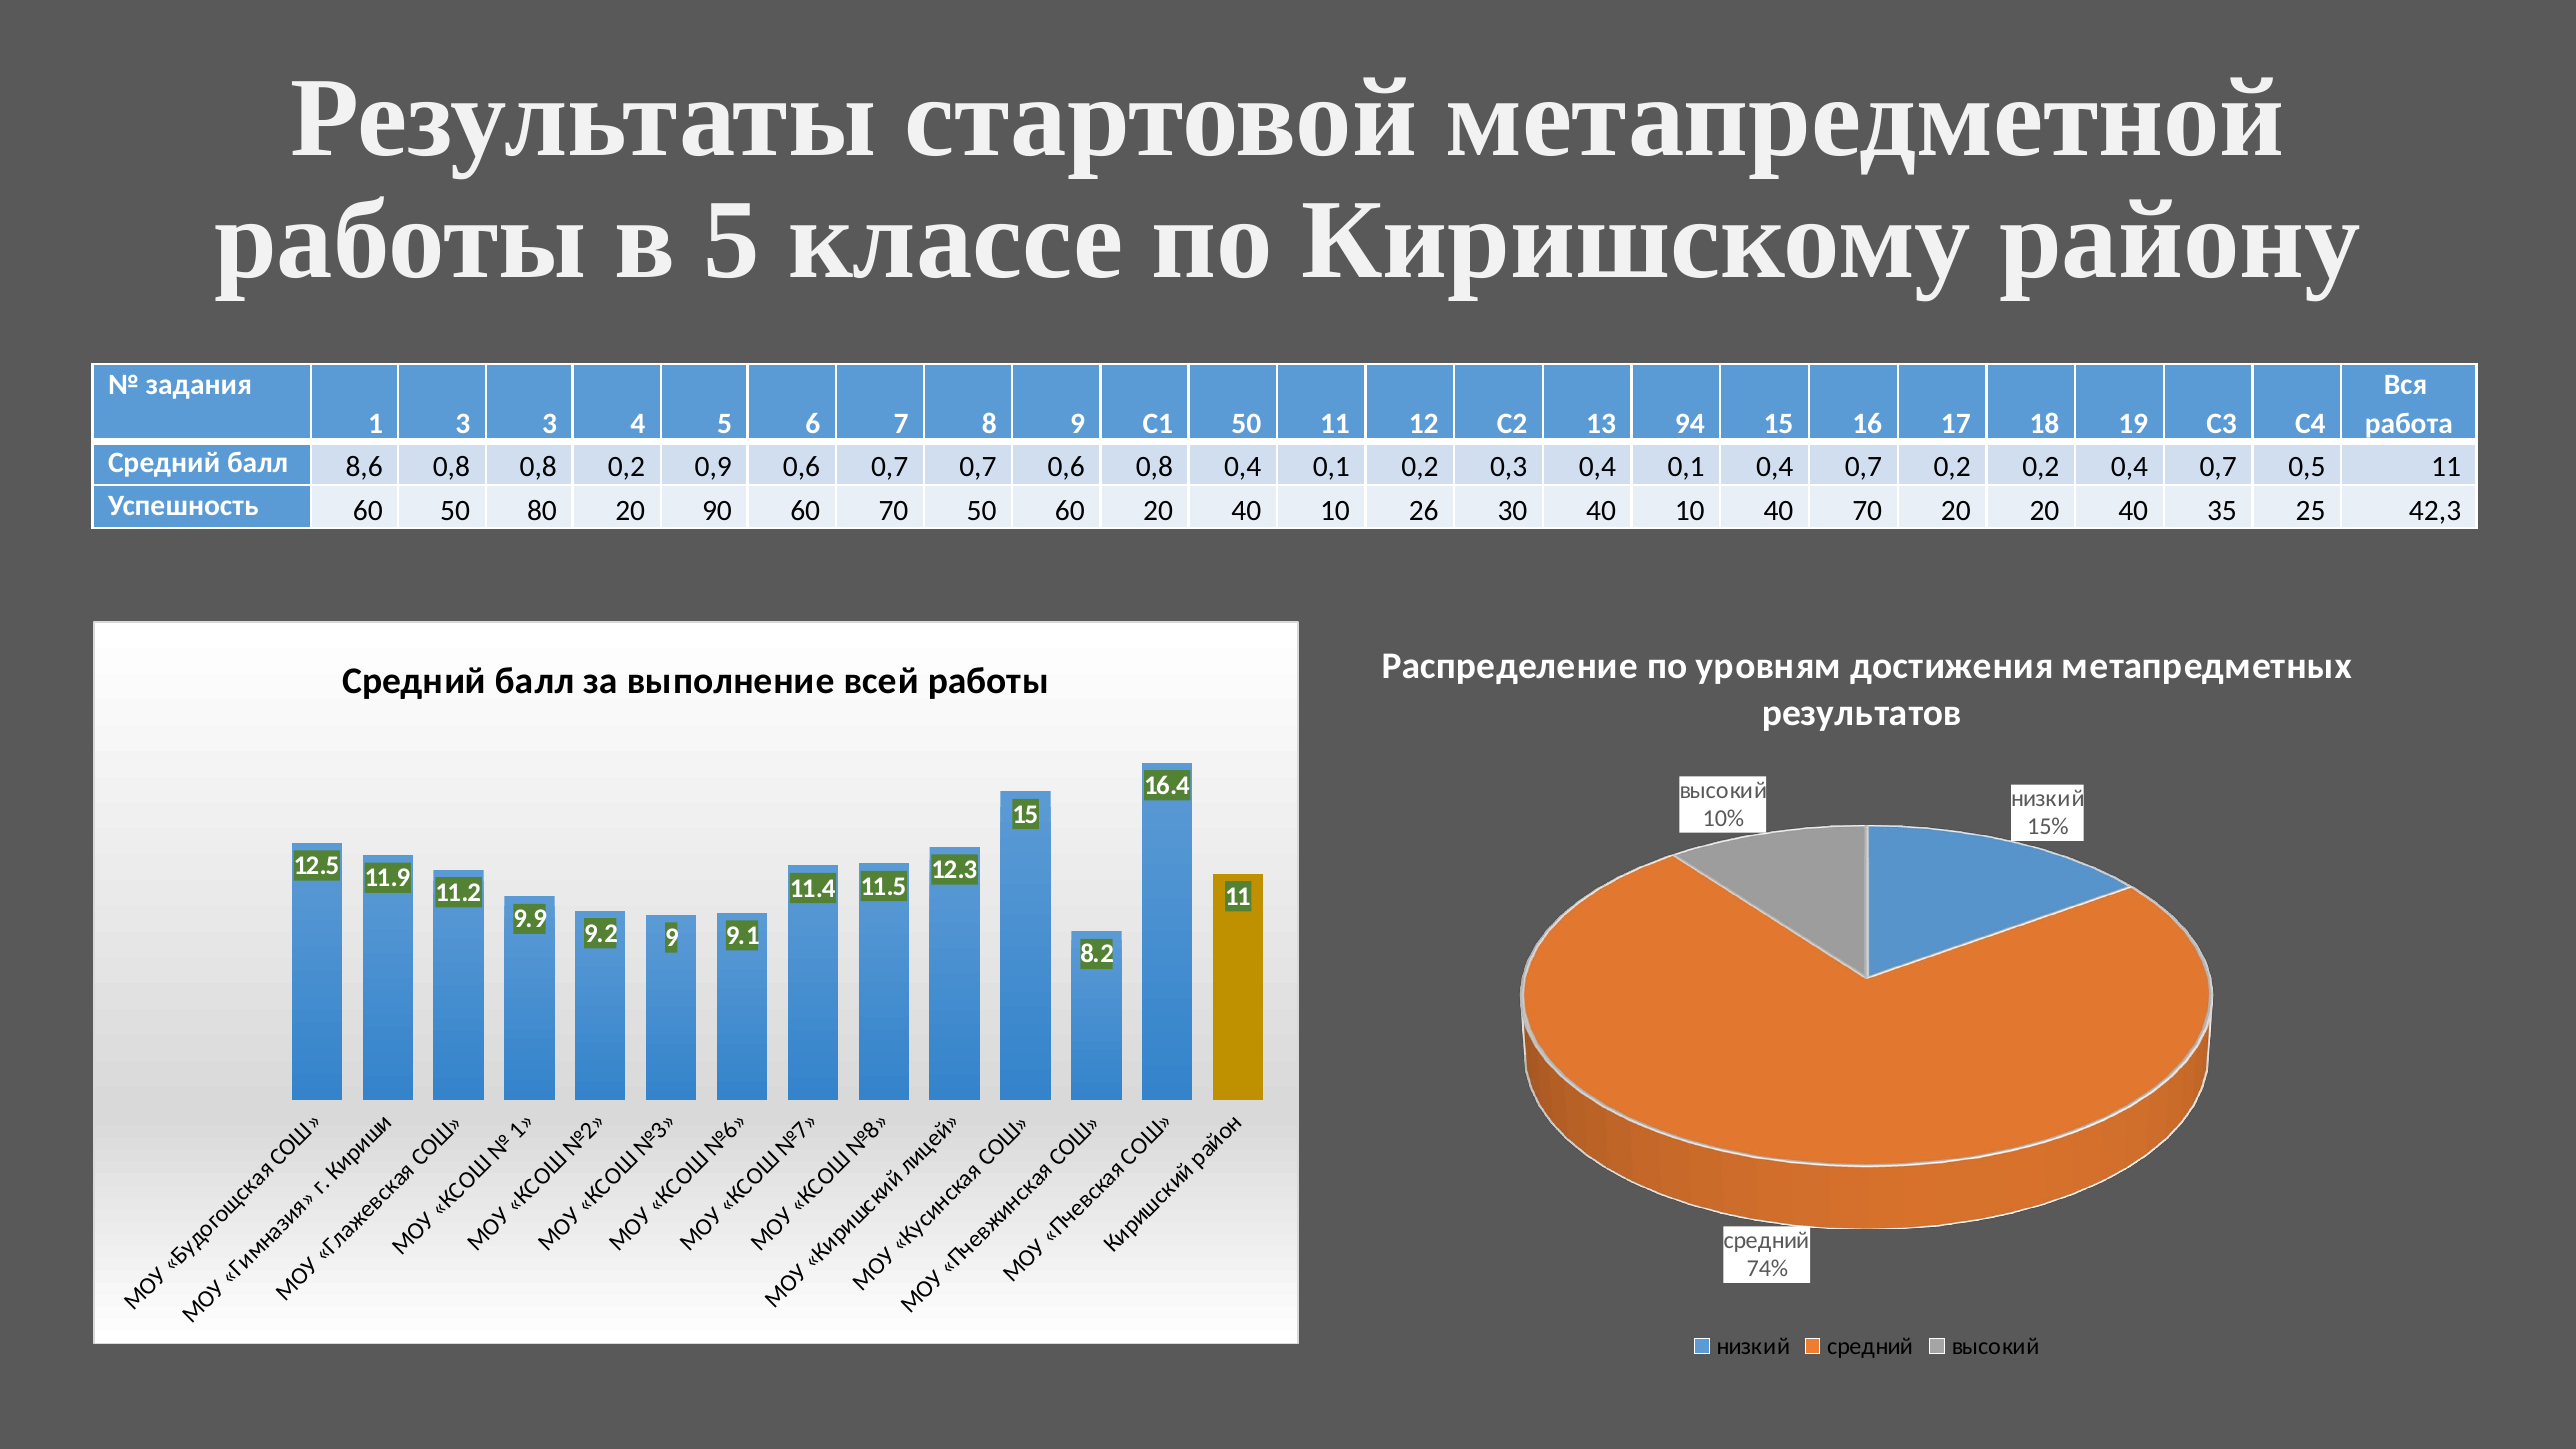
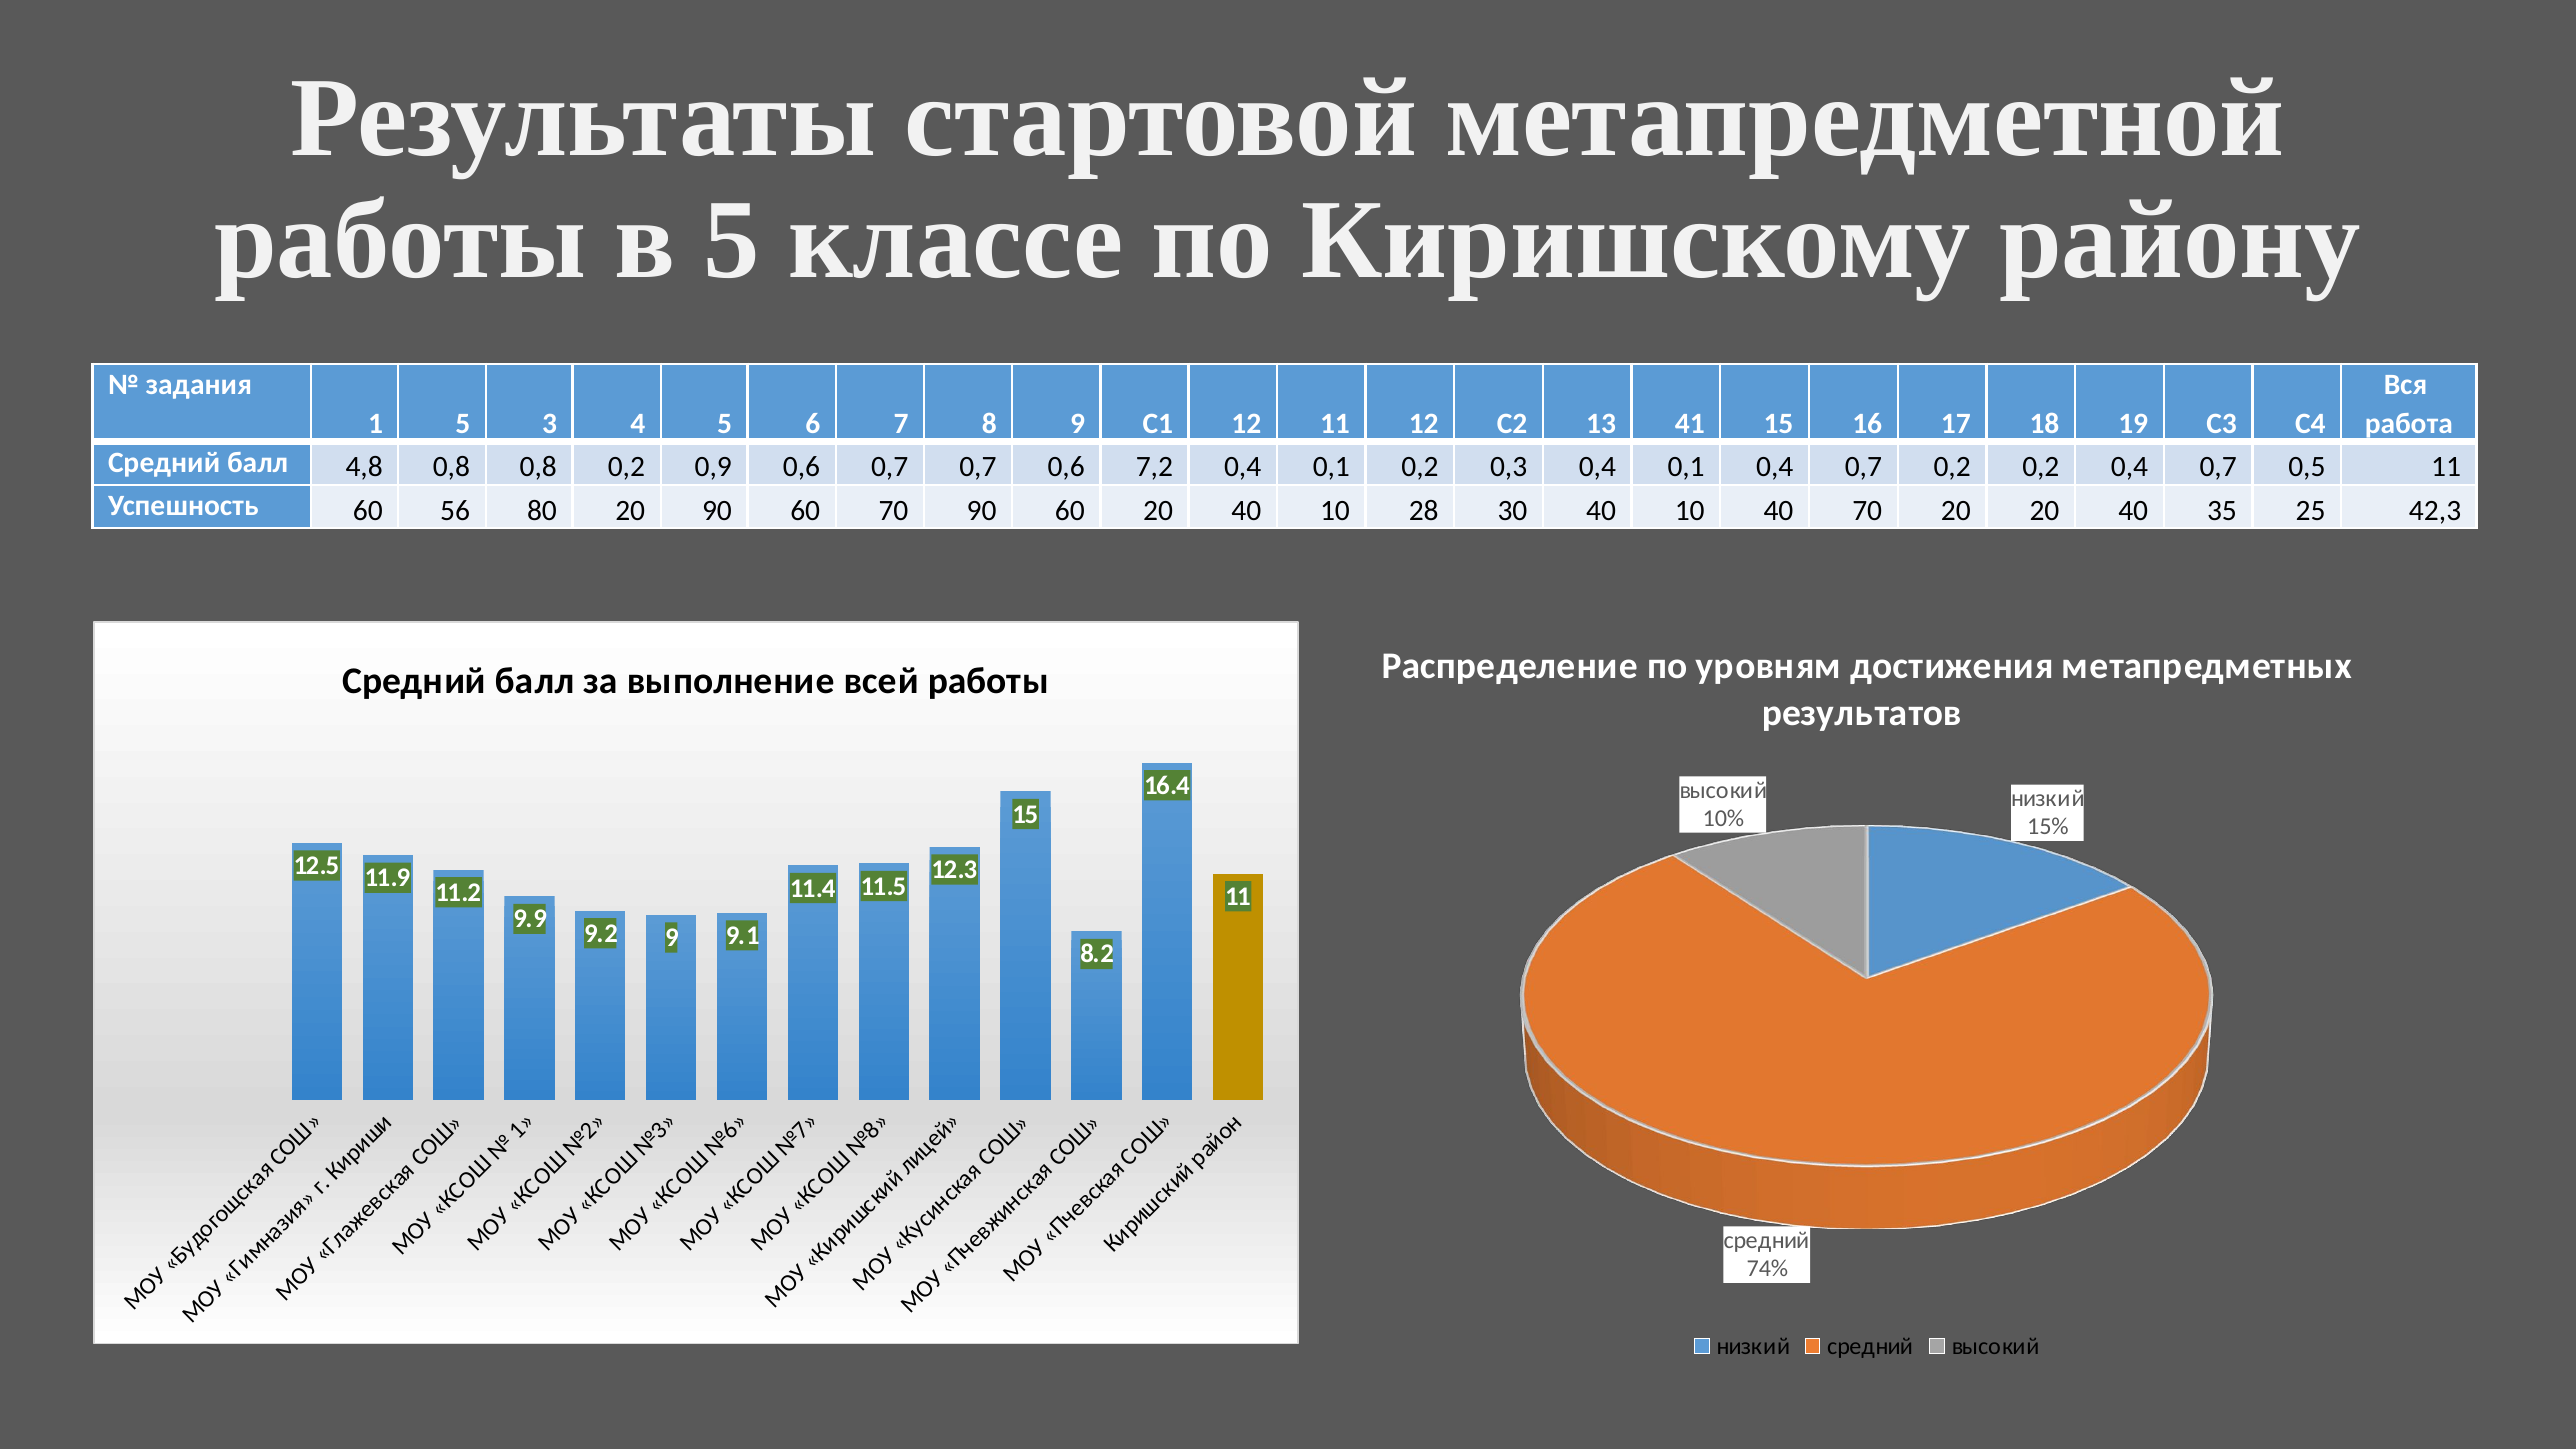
1 3: 3 -> 5
С1 50: 50 -> 12
94: 94 -> 41
8,6: 8,6 -> 4,8
0,6 0,8: 0,8 -> 7,2
60 50: 50 -> 56
70 50: 50 -> 90
26: 26 -> 28
